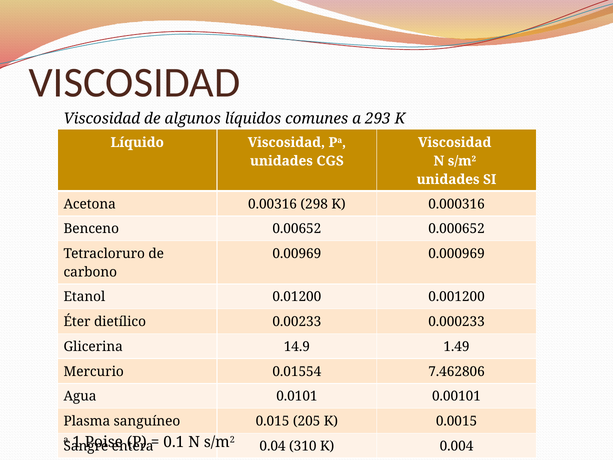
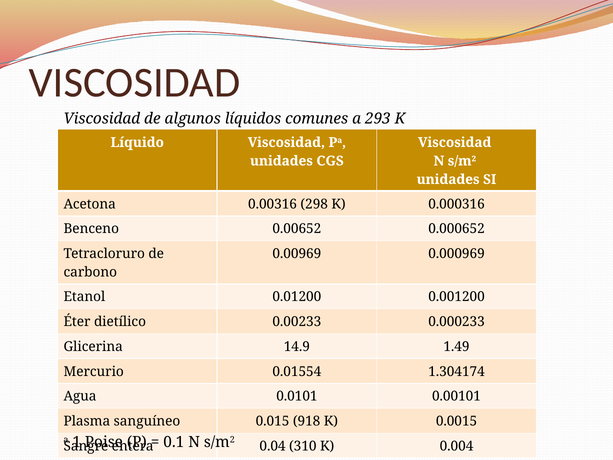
7.462806: 7.462806 -> 1.304174
205: 205 -> 918
